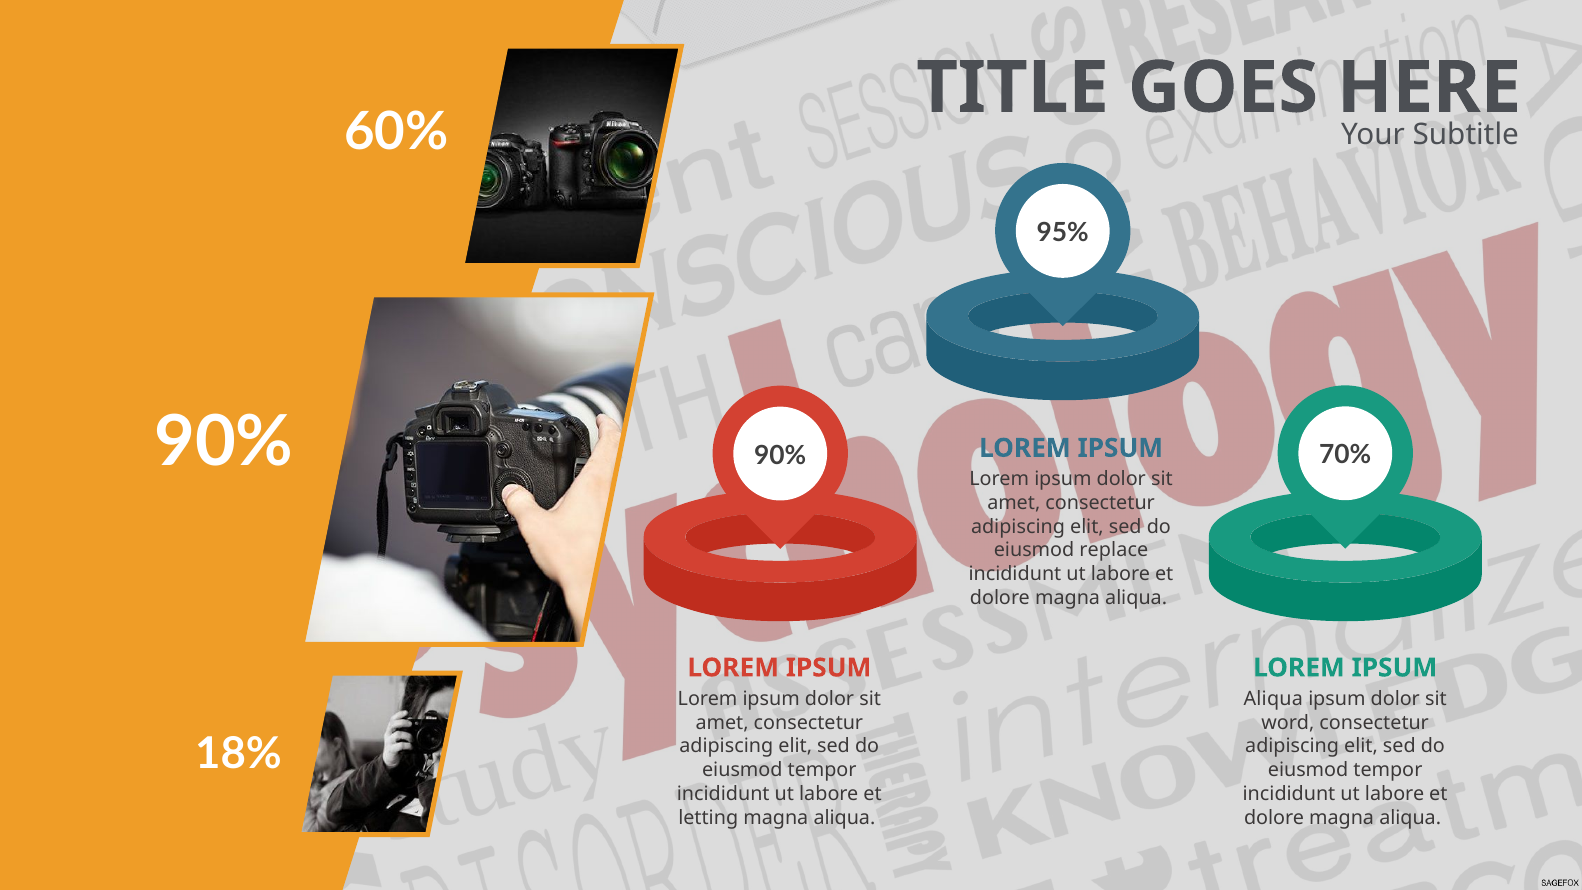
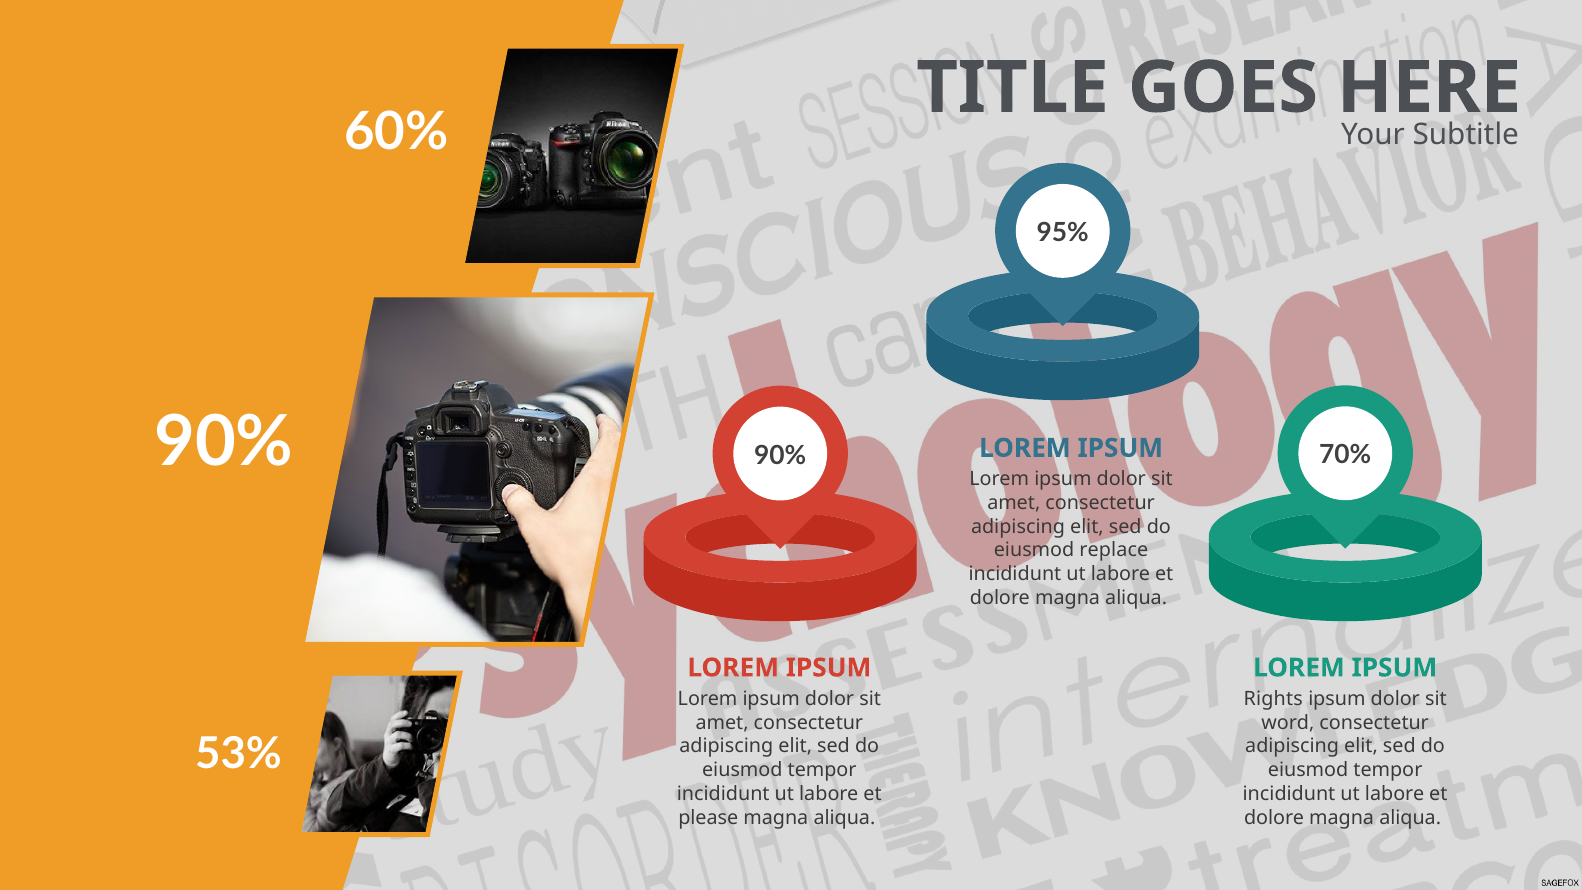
Aliqua at (1273, 699): Aliqua -> Rights
18%: 18% -> 53%
letting: letting -> please
